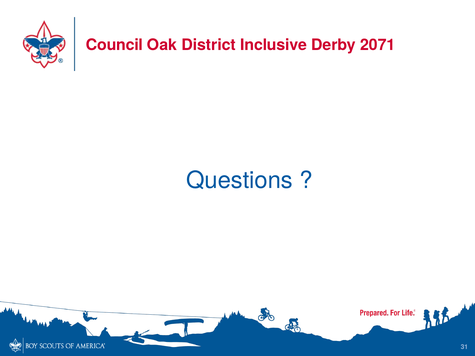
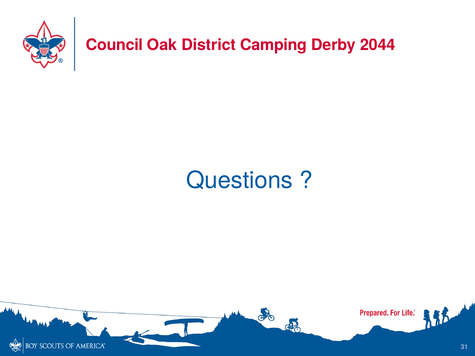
Inclusive: Inclusive -> Camping
2071: 2071 -> 2044
